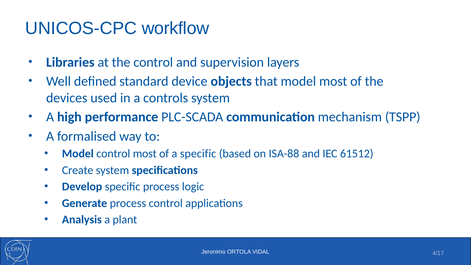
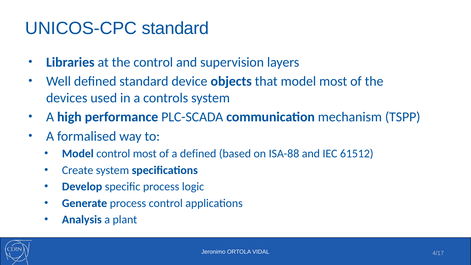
UNICOS-CPC workflow: workflow -> standard
a specific: specific -> defined
